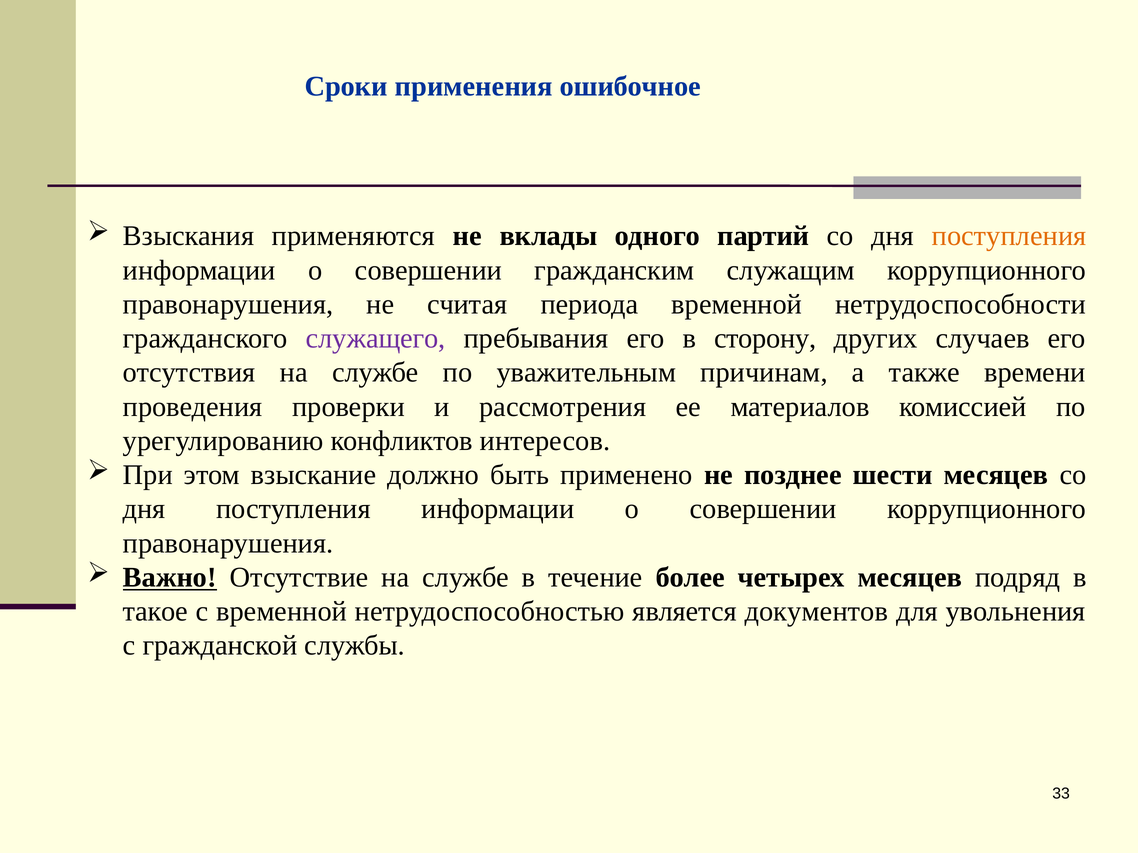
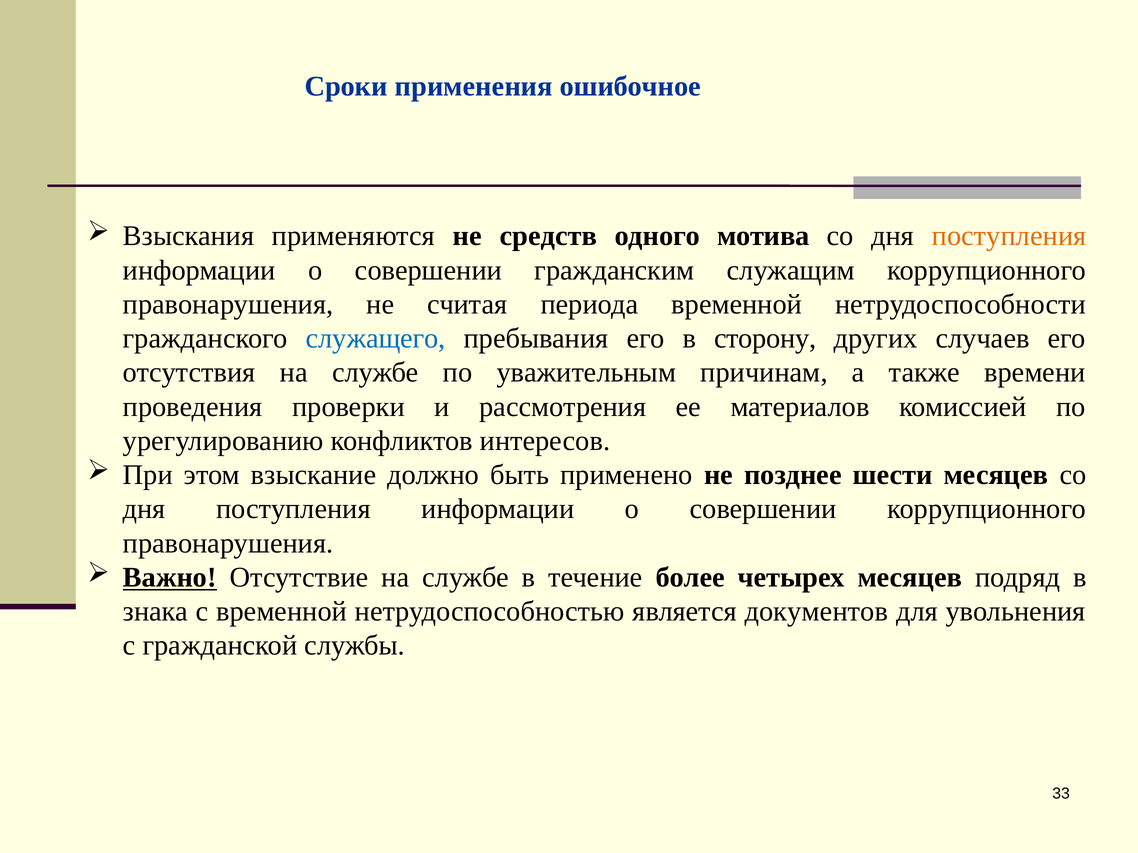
вклады: вклады -> средств
партий: партий -> мотива
служащего colour: purple -> blue
такое: такое -> знака
